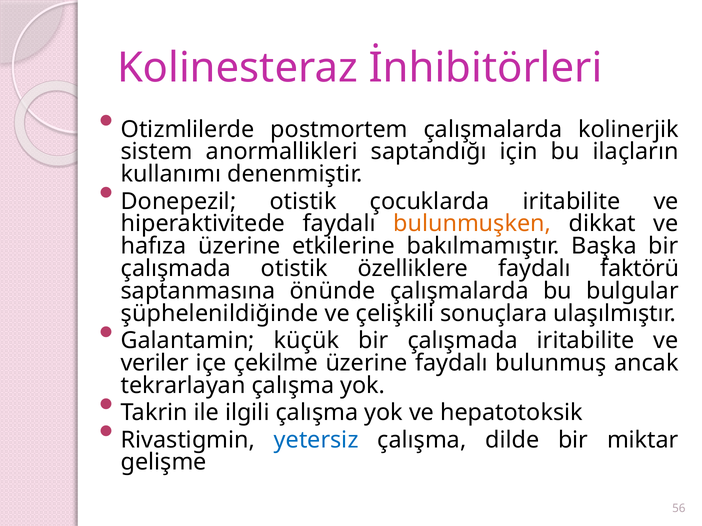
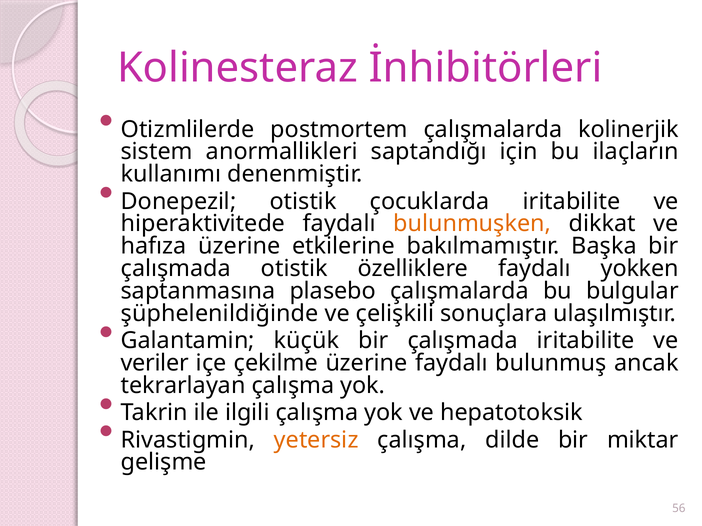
faktörü: faktörü -> yokken
önünde: önünde -> plasebo
yetersiz colour: blue -> orange
